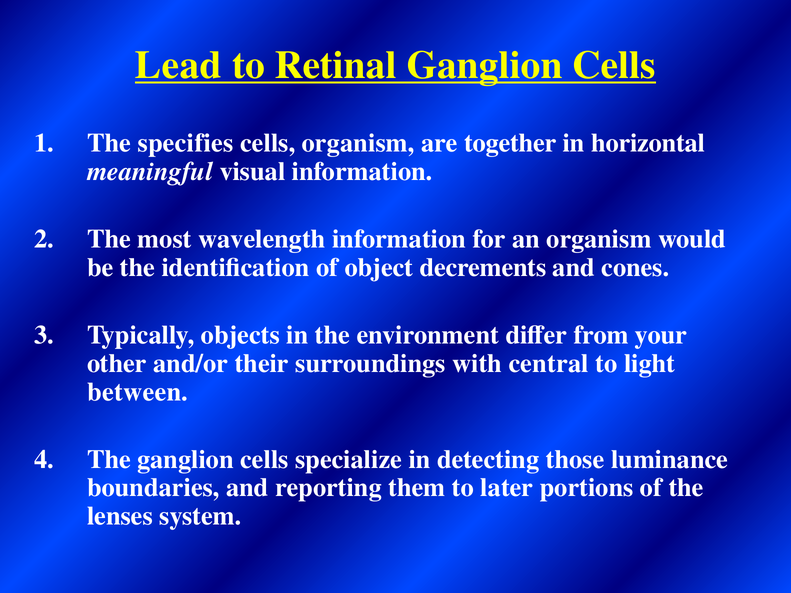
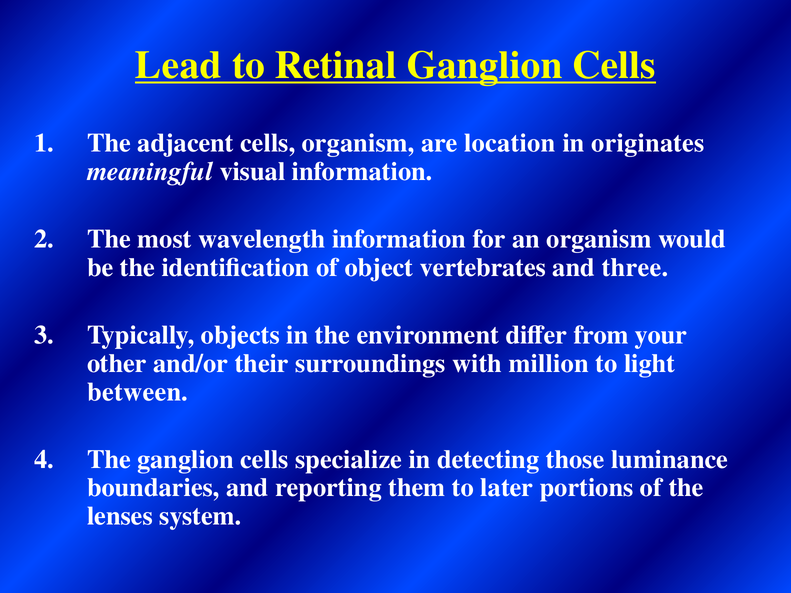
specifies: specifies -> adjacent
together: together -> location
horizontal: horizontal -> originates
decrements: decrements -> vertebrates
cones: cones -> three
central: central -> million
